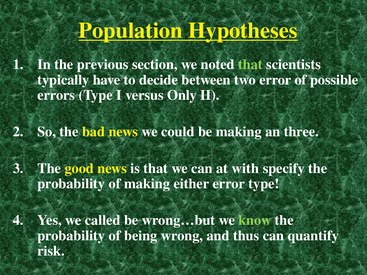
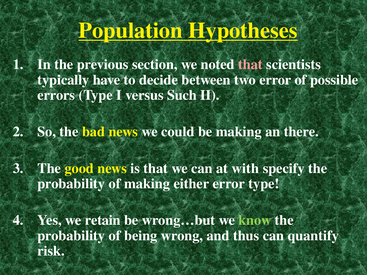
that at (250, 65) colour: light green -> pink
Only: Only -> Such
three: three -> there
called: called -> retain
